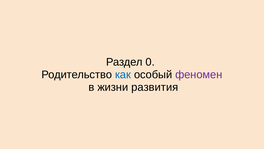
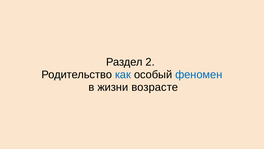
0: 0 -> 2
феномен colour: purple -> blue
развития: развития -> возрасте
